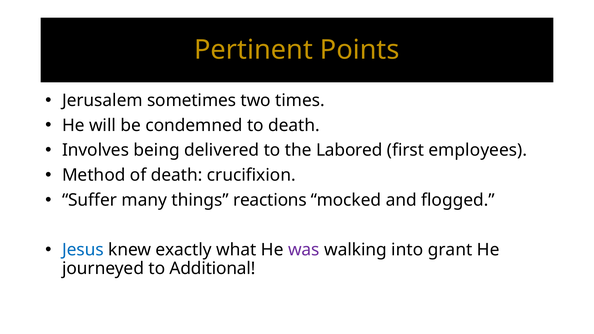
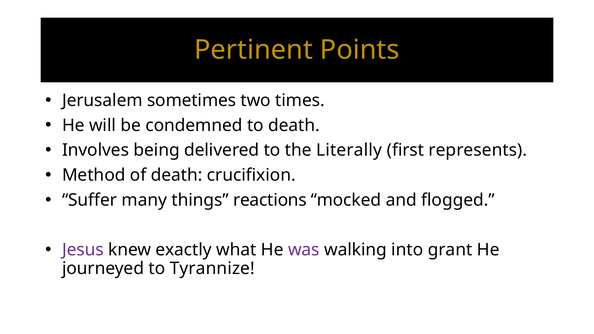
Labored: Labored -> Literally
employees: employees -> represents
Jesus colour: blue -> purple
Additional: Additional -> Tyrannize
